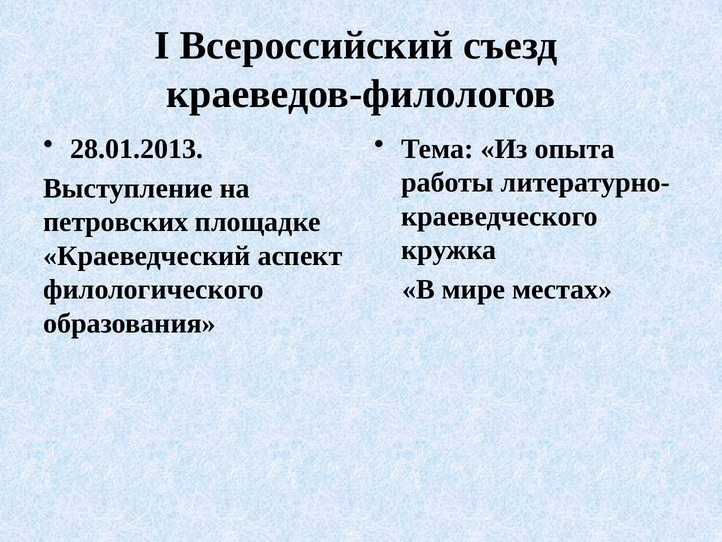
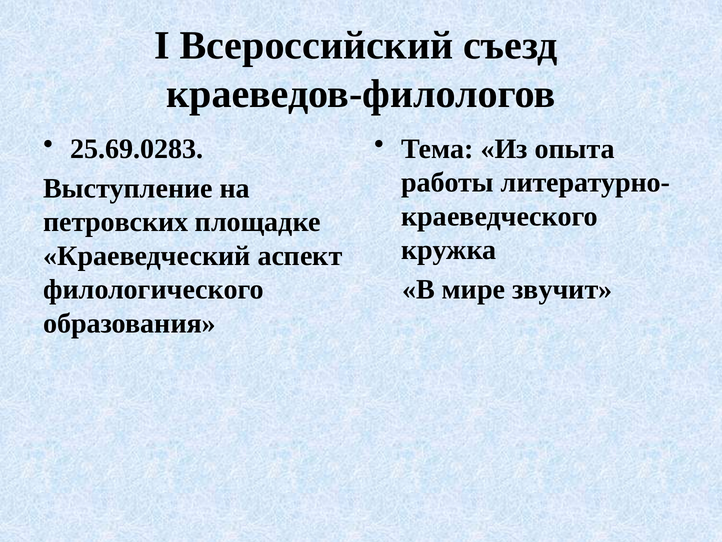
28.01.2013: 28.01.2013 -> 25.69.0283
местах: местах -> звучит
